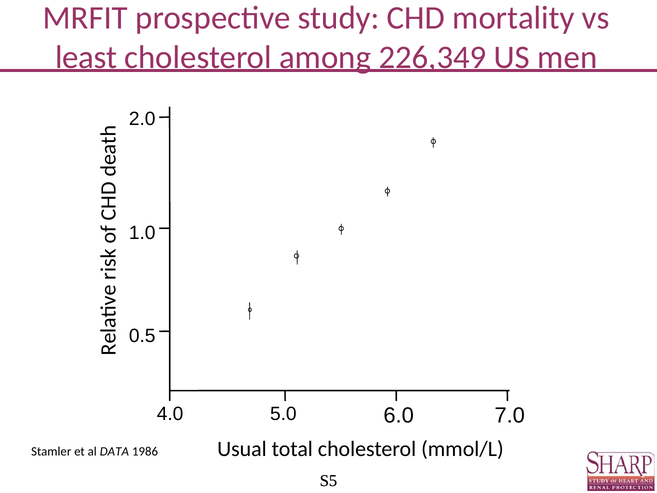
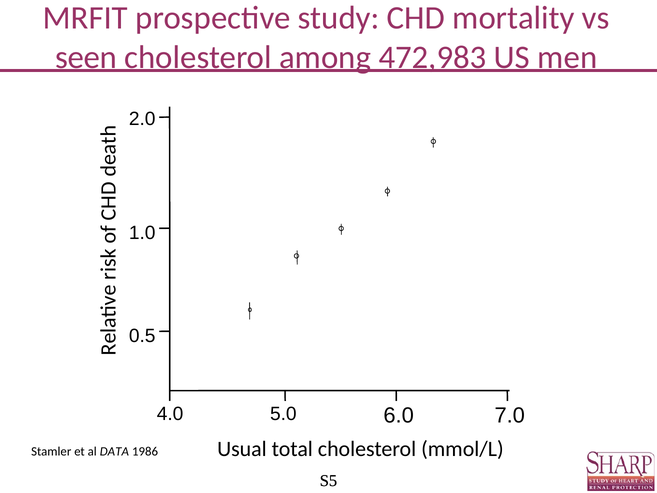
least: least -> seen
226,349: 226,349 -> 472,983
